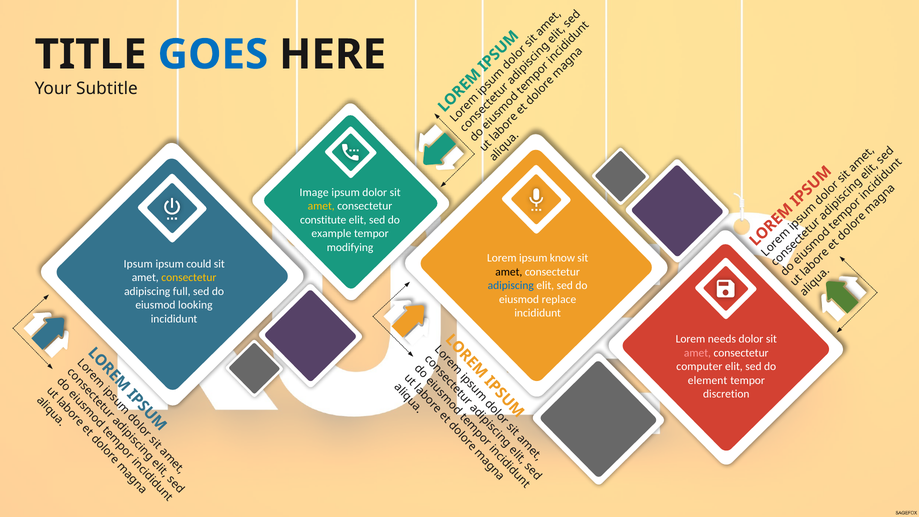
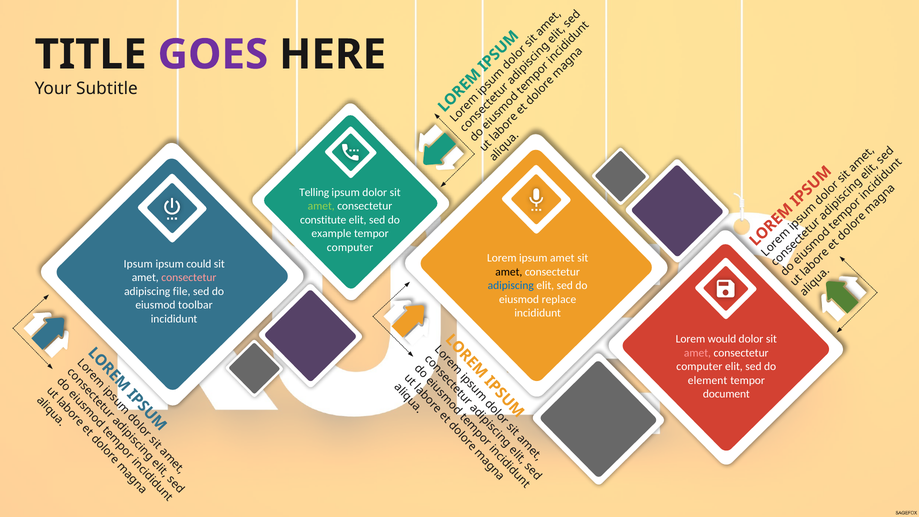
GOES colour: blue -> purple
Image: Image -> Telling
amet at (321, 206) colour: yellow -> light green
modifying at (350, 247): modifying -> computer
ipsum know: know -> amet
consectetur at (189, 277) colour: yellow -> pink
full: full -> file
looking: looking -> toolbar
needs: needs -> would
discretion: discretion -> document
